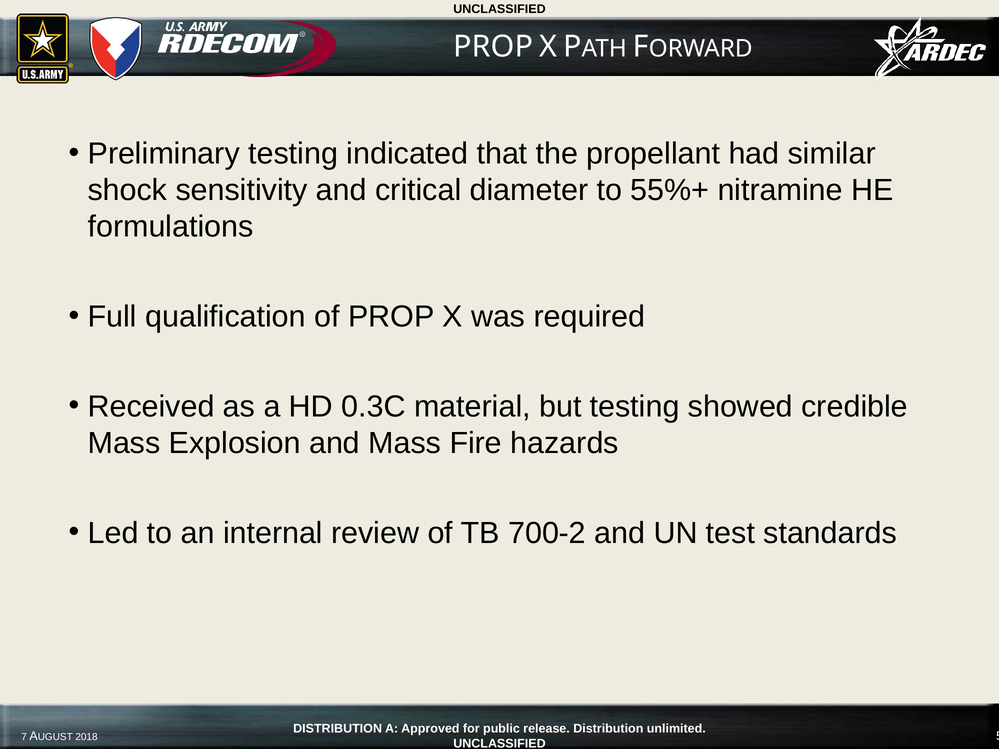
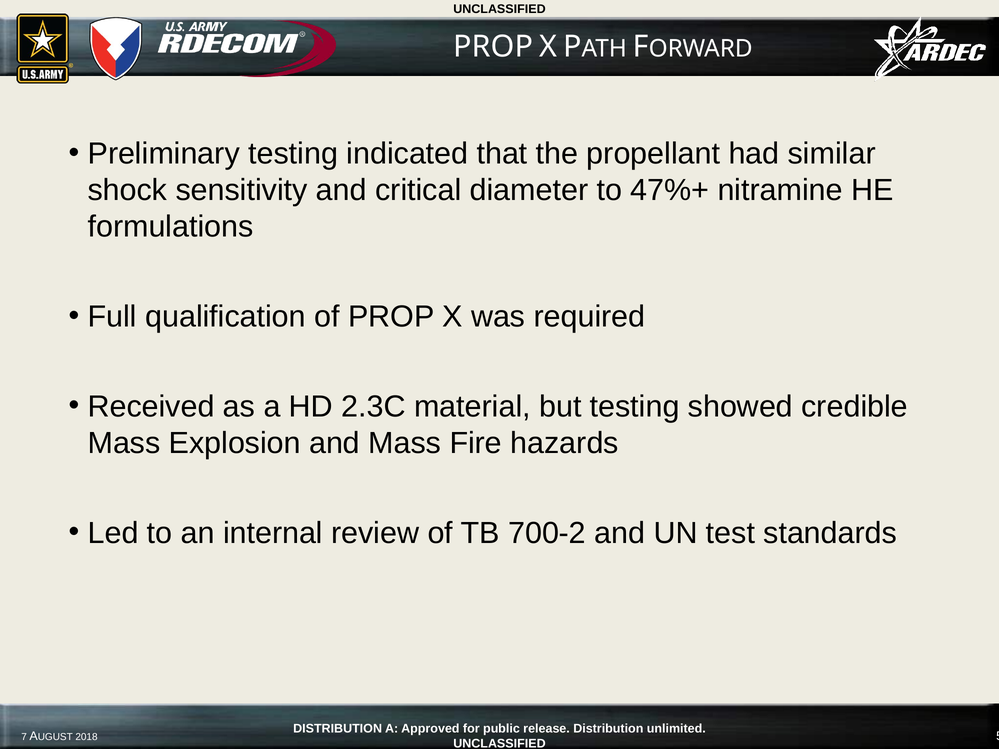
55%+: 55%+ -> 47%+
0.3C: 0.3C -> 2.3C
